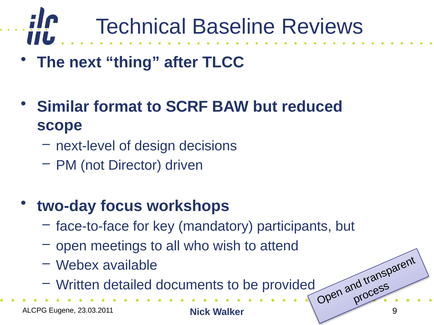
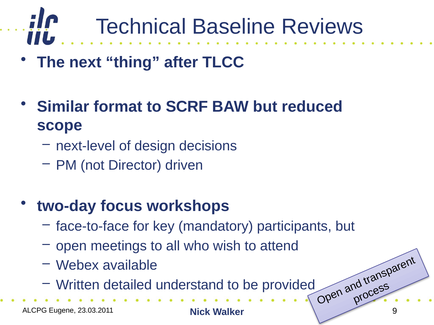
documents: documents -> understand
